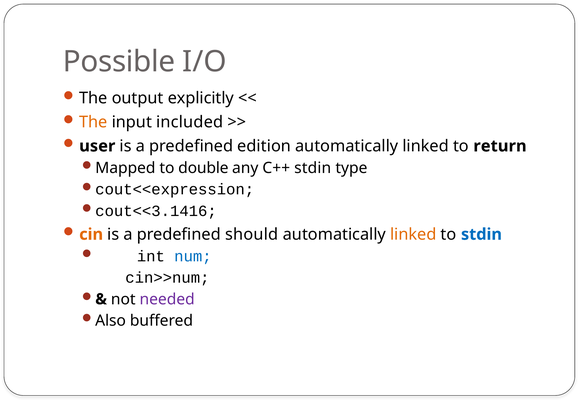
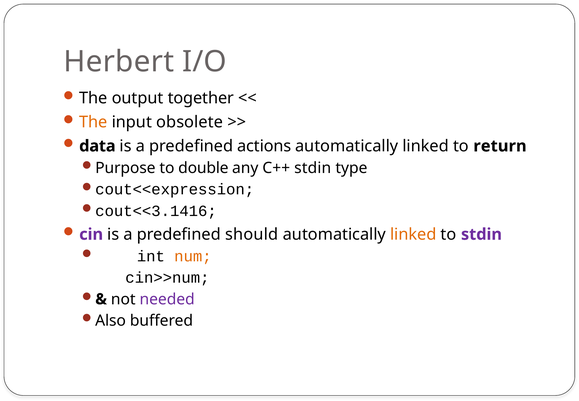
Possible: Possible -> Herbert
explicitly: explicitly -> together
included: included -> obsolete
user: user -> data
edition: edition -> actions
Mapped: Mapped -> Purpose
cin colour: orange -> purple
stdin at (481, 234) colour: blue -> purple
num colour: blue -> orange
